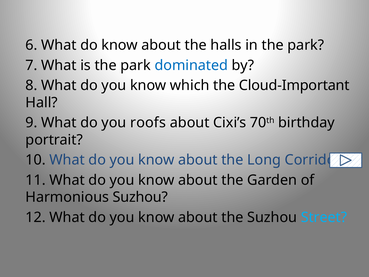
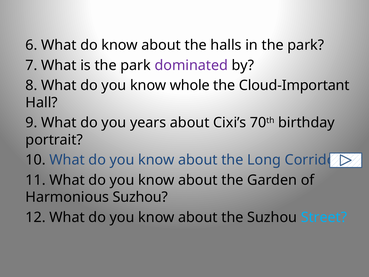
dominated colour: blue -> purple
which: which -> whole
roofs: roofs -> years
